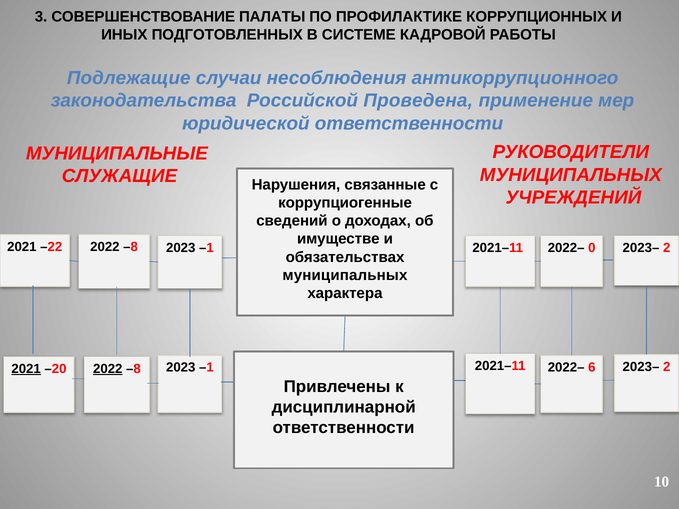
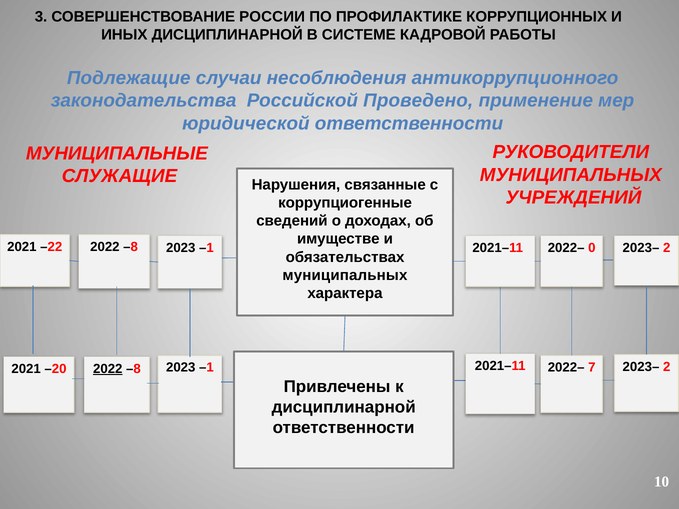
ПАЛАТЫ: ПАЛАТЫ -> РОССИИ
ИНЫХ ПОДГОТОВЛЕННЫХ: ПОДГОТОВЛЕННЫХ -> ДИСЦИПЛИНАРНОЙ
Проведена: Проведена -> Проведено
6: 6 -> 7
2021 at (26, 369) underline: present -> none
